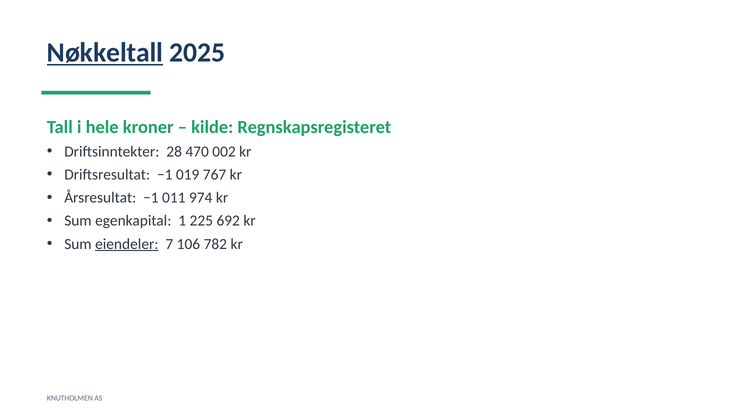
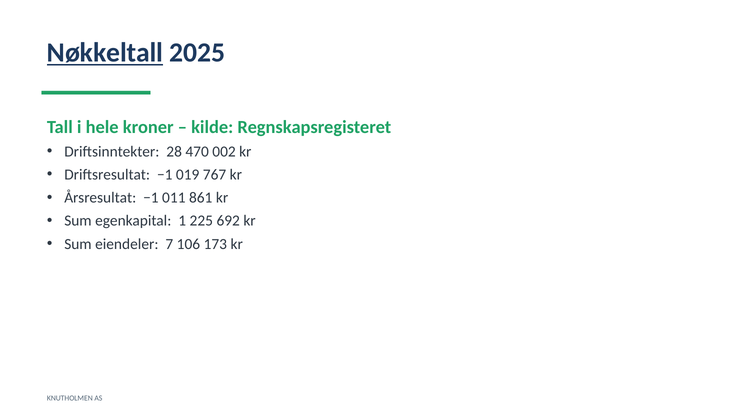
974: 974 -> 861
eiendeler underline: present -> none
782: 782 -> 173
